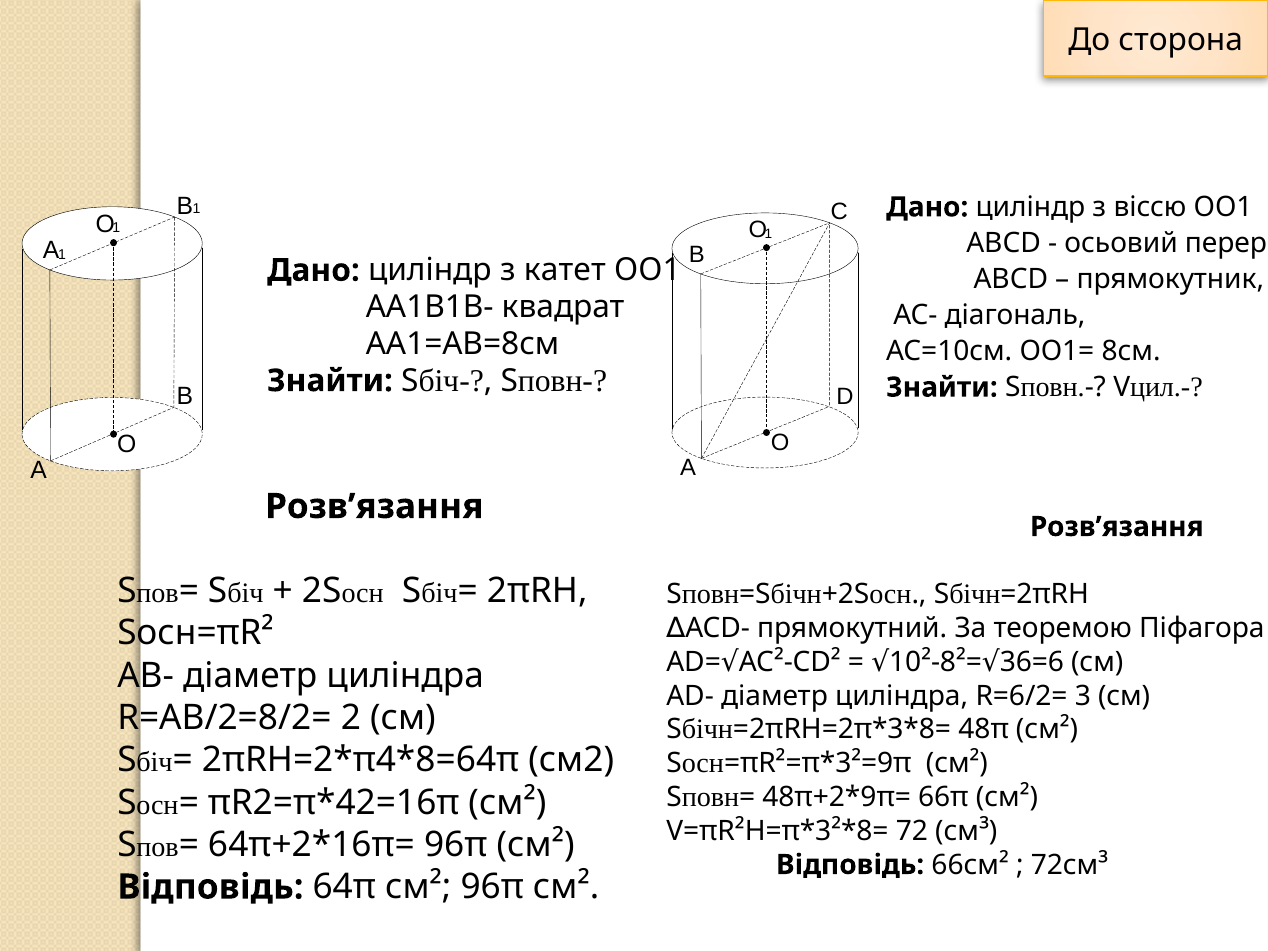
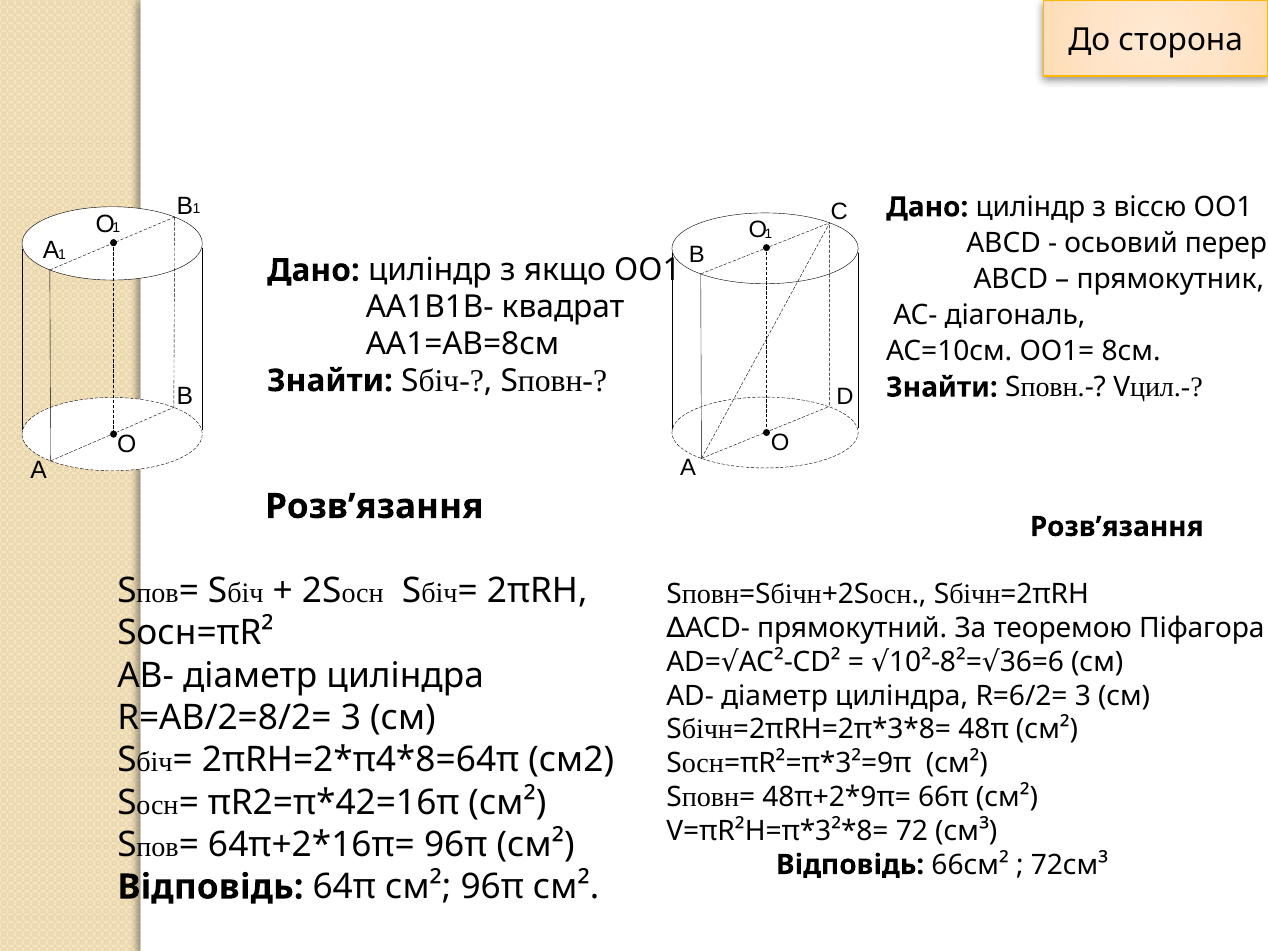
катет: катет -> якщо
R=AB/2=8/2= 2: 2 -> 3
